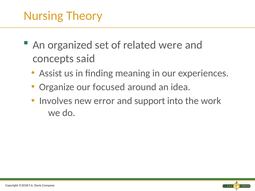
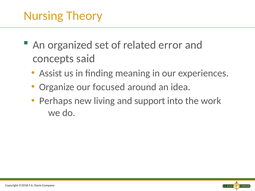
were: were -> error
Involves: Involves -> Perhaps
error: error -> living
